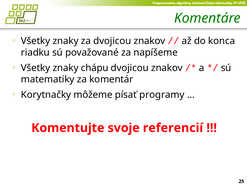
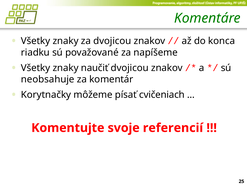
chápu: chápu -> naučiť
matematiky: matematiky -> neobsahuje
programy: programy -> cvičeniach
